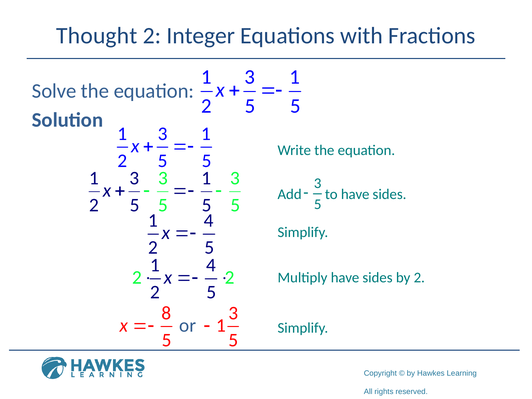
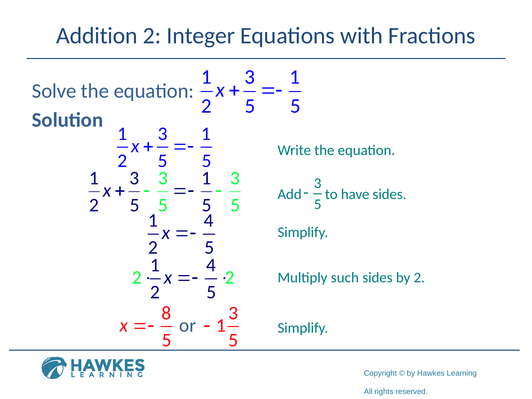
Thought: Thought -> Addition
Multiply have: have -> such
